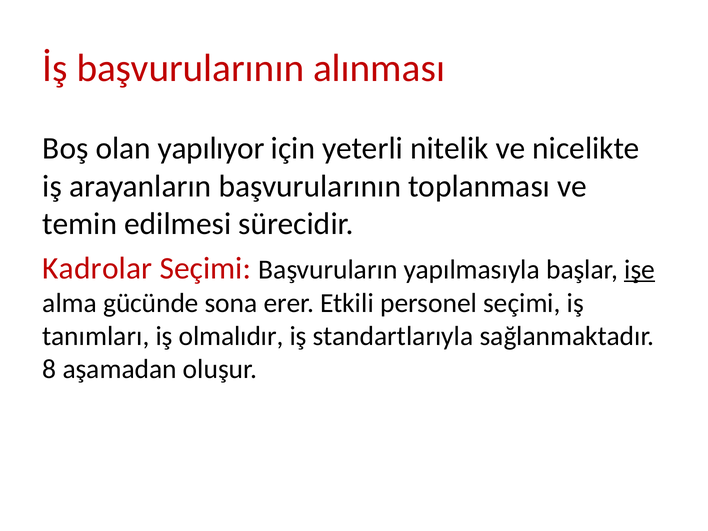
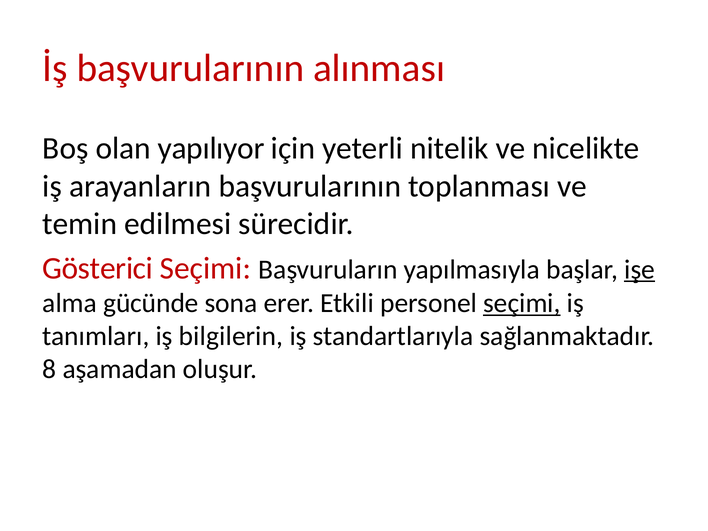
Kadrolar: Kadrolar -> Gösterici
seçimi at (522, 303) underline: none -> present
olmalıdır: olmalıdır -> bilgilerin
